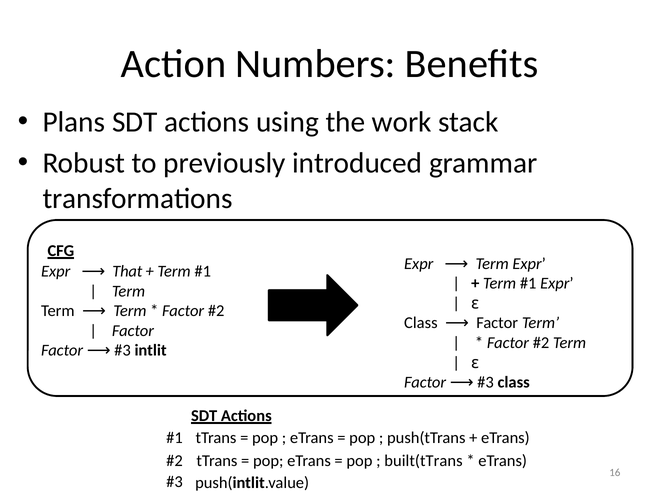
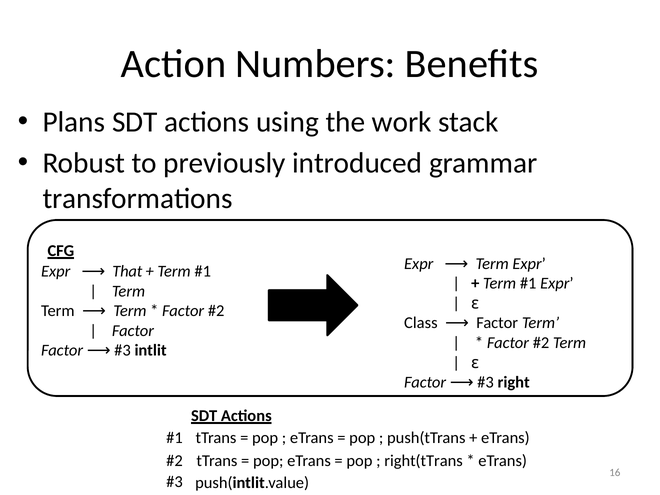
class at (514, 382): class -> right
built(tTrans: built(tTrans -> right(tTrans
